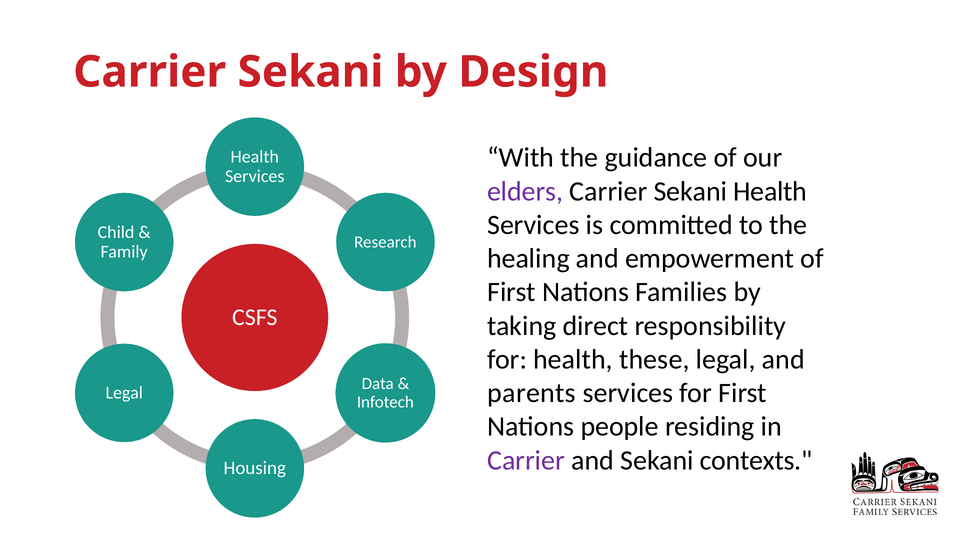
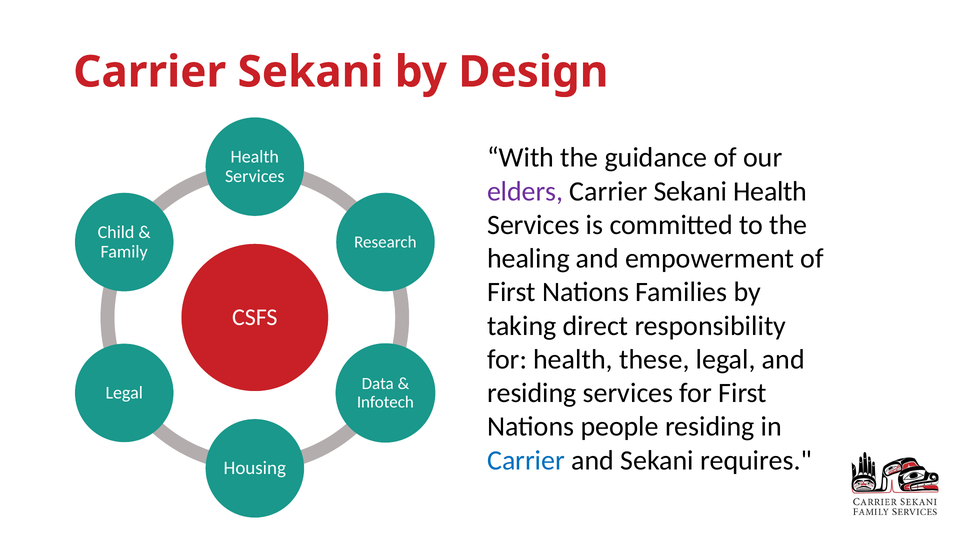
parents at (532, 393): parents -> residing
Carrier at (526, 460) colour: purple -> blue
contexts: contexts -> requires
